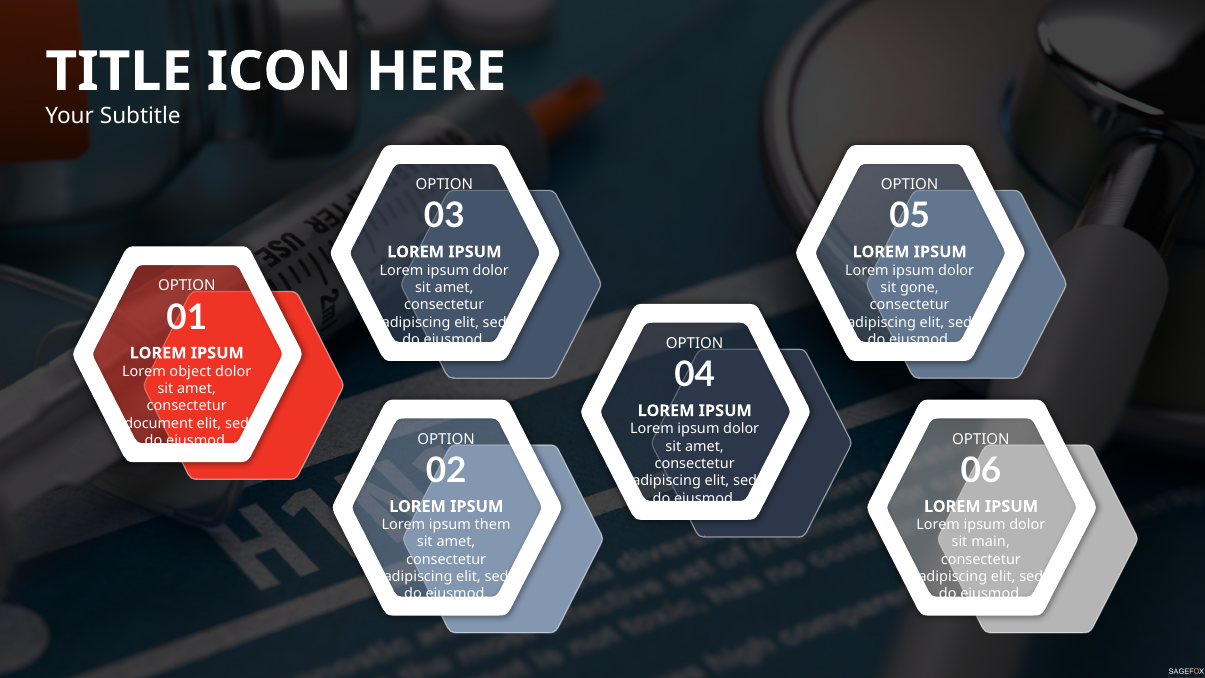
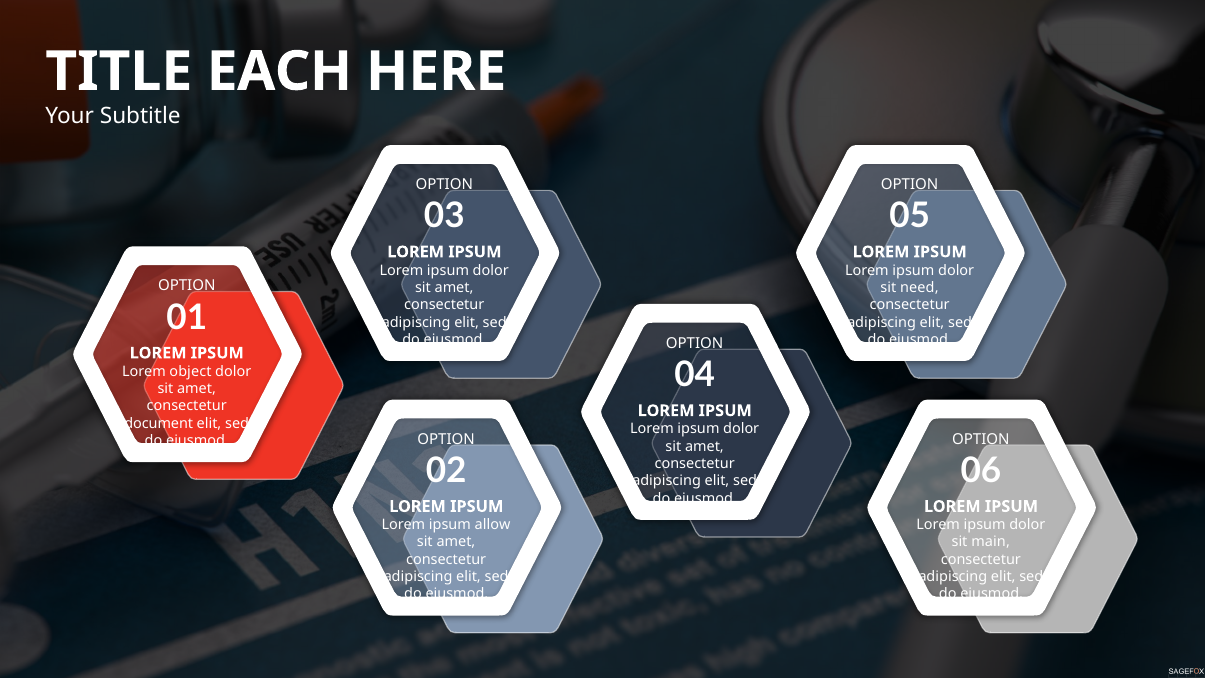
ICON: ICON -> EACH
gone: gone -> need
them: them -> allow
